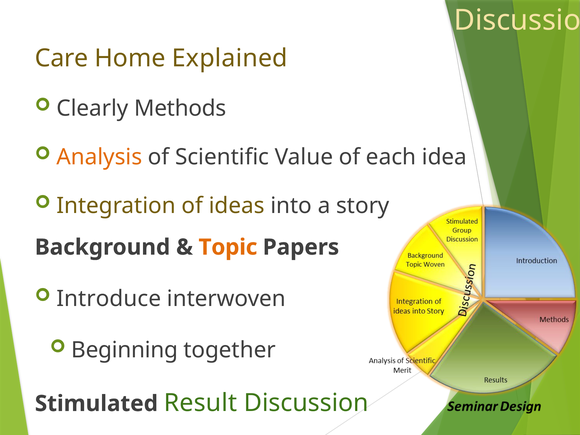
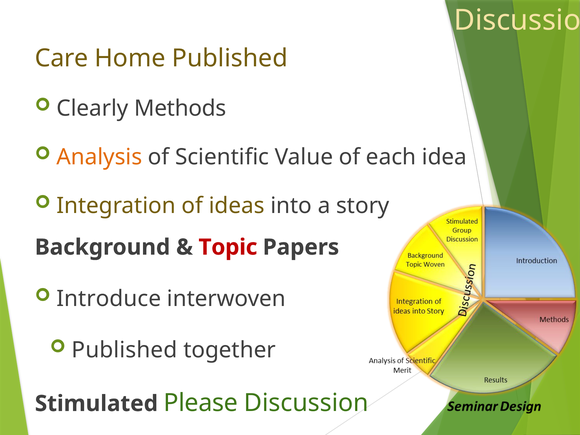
Home Explained: Explained -> Published
Topic colour: orange -> red
Beginning at (125, 350): Beginning -> Published
Result: Result -> Please
